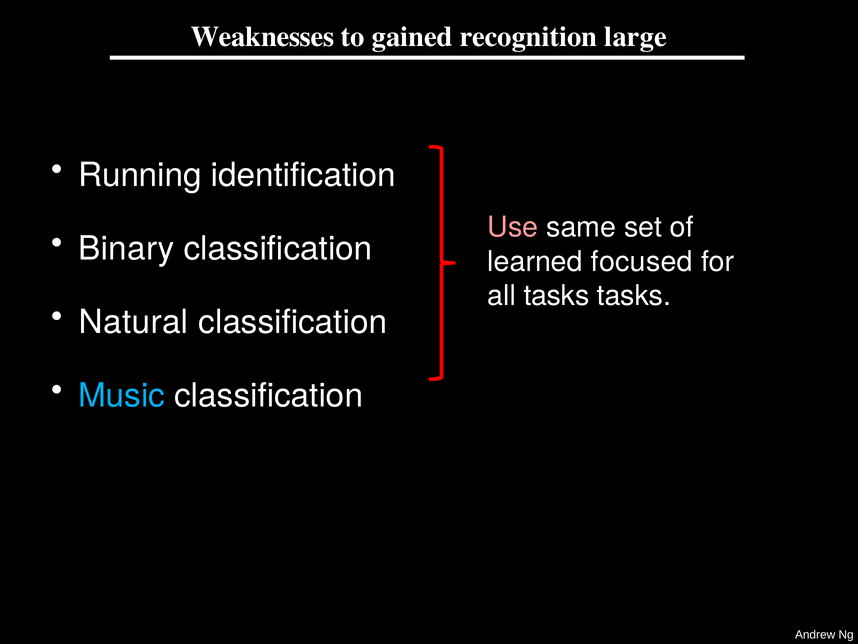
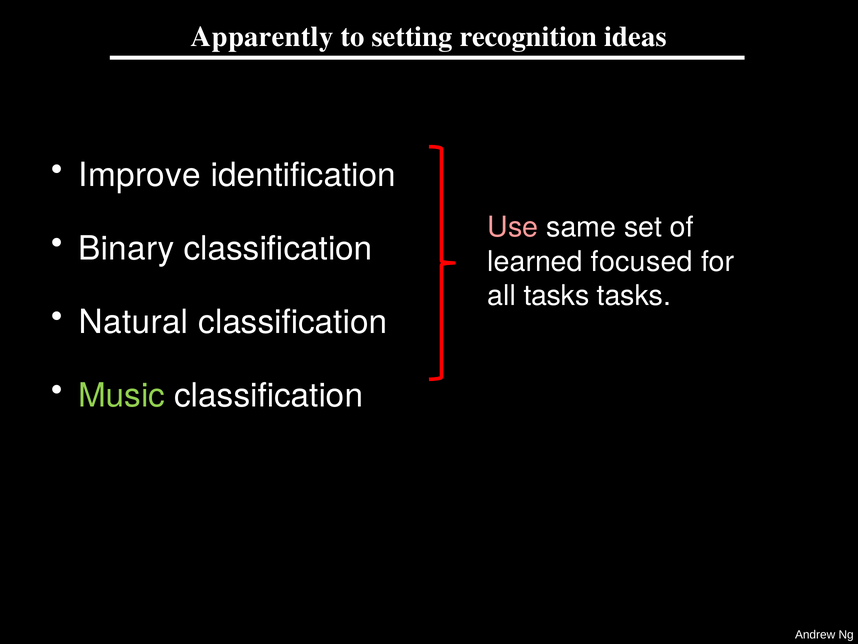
Weaknesses: Weaknesses -> Apparently
gained: gained -> setting
large: large -> ideas
Running: Running -> Improve
Music colour: light blue -> light green
